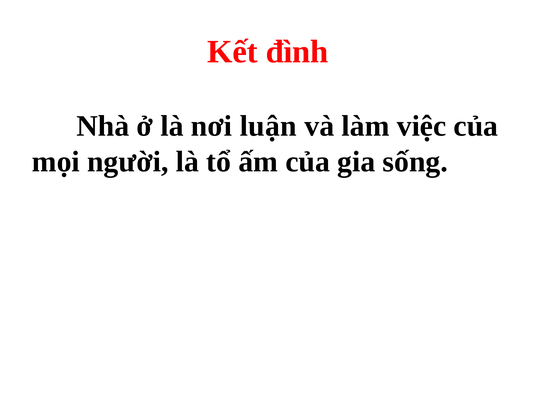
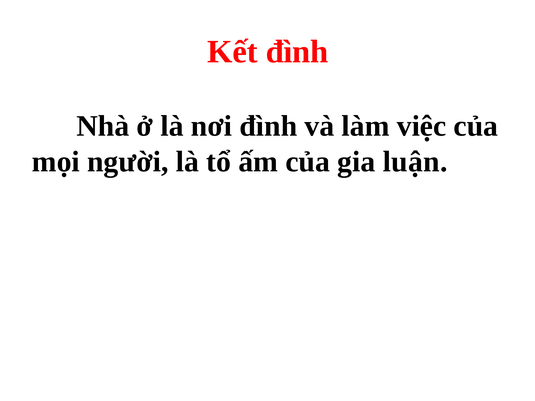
nơi luận: luận -> đình
sống: sống -> luận
